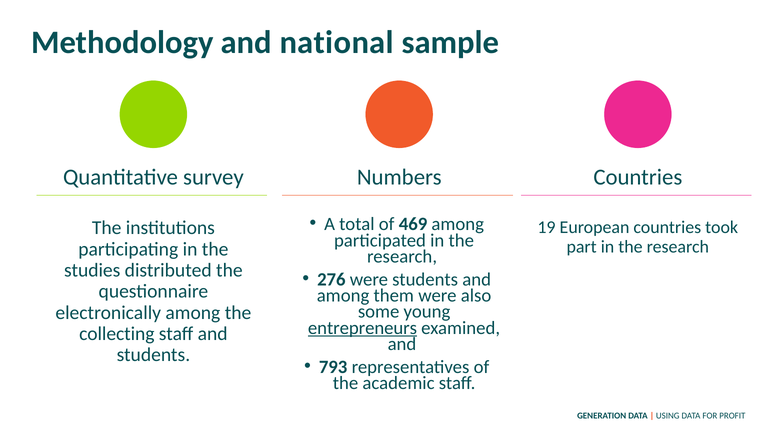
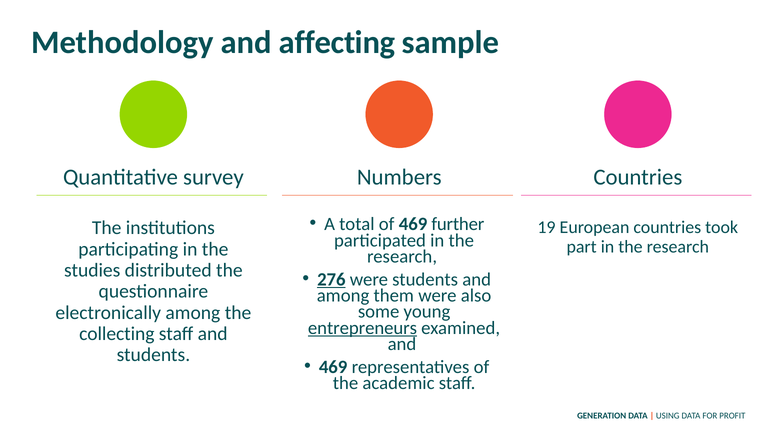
national: national -> affecting
469 among: among -> further
276 underline: none -> present
793 at (333, 367): 793 -> 469
